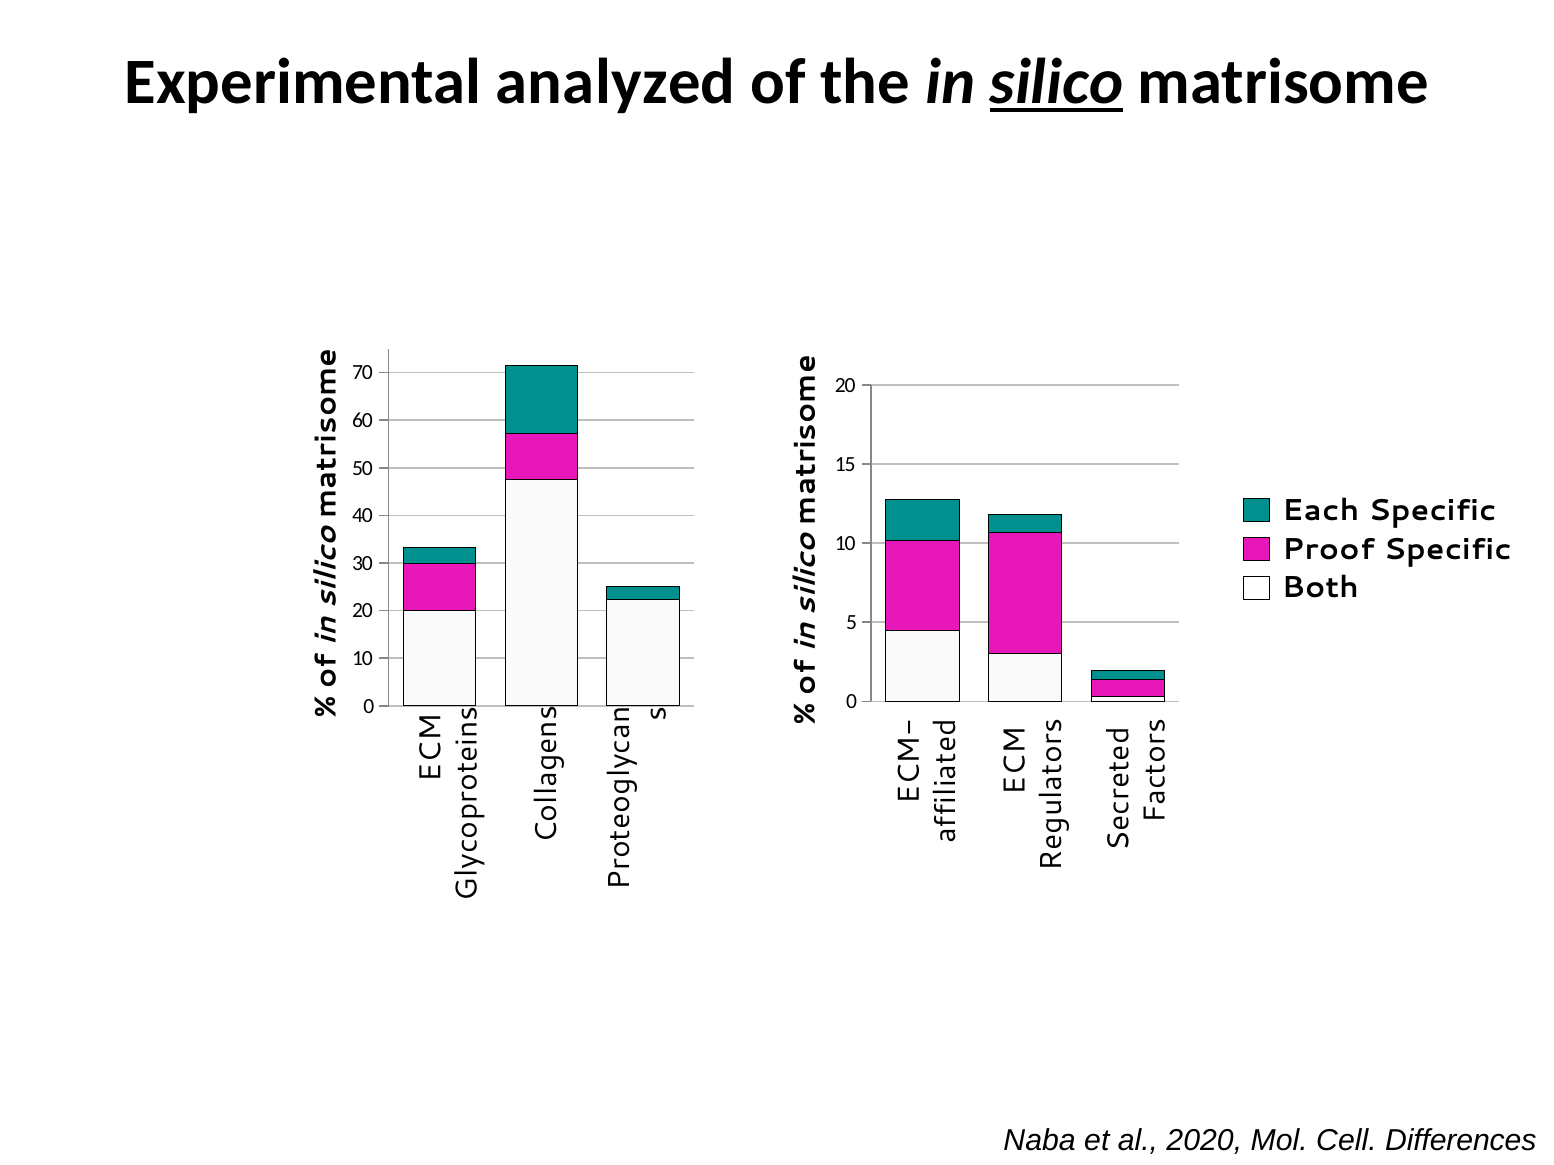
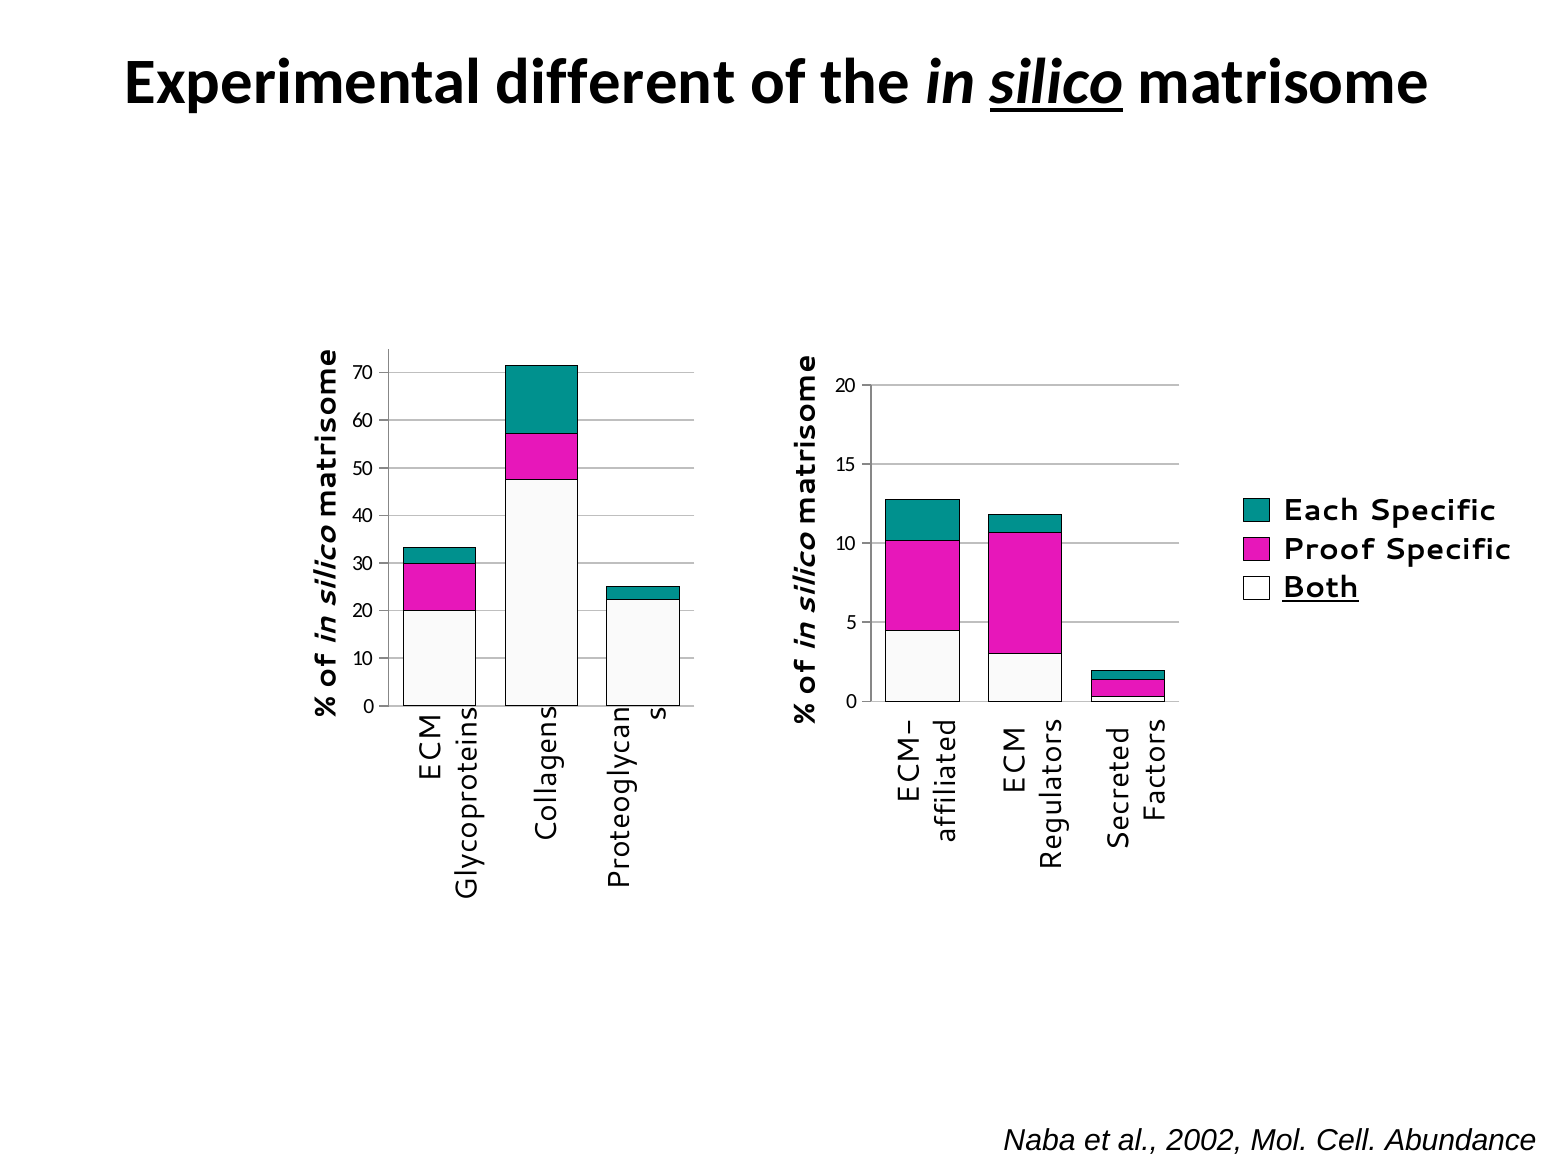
analyzed: analyzed -> different
Both underline: none -> present
2020: 2020 -> 2002
Differences: Differences -> Abundance
